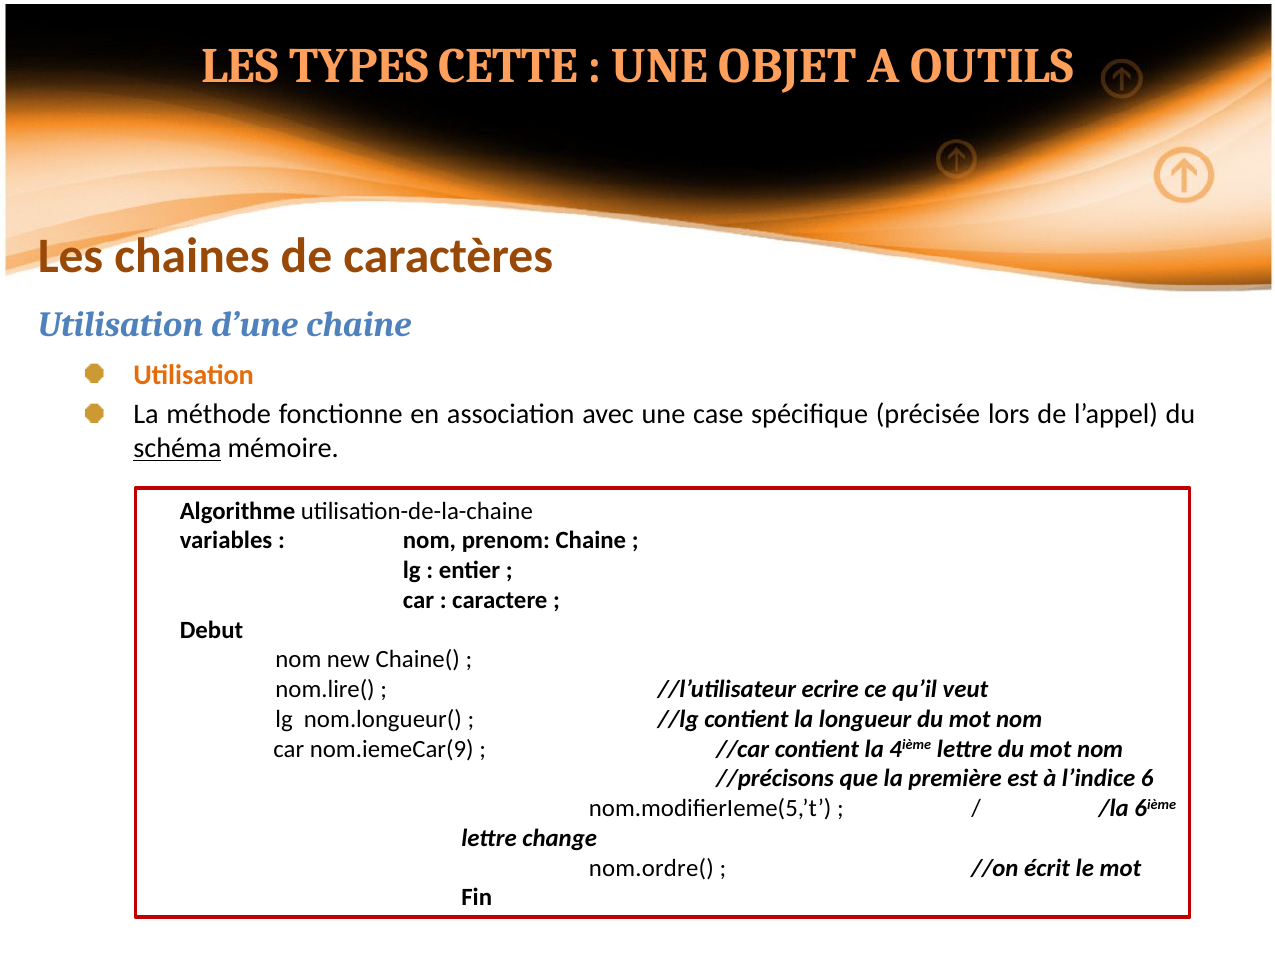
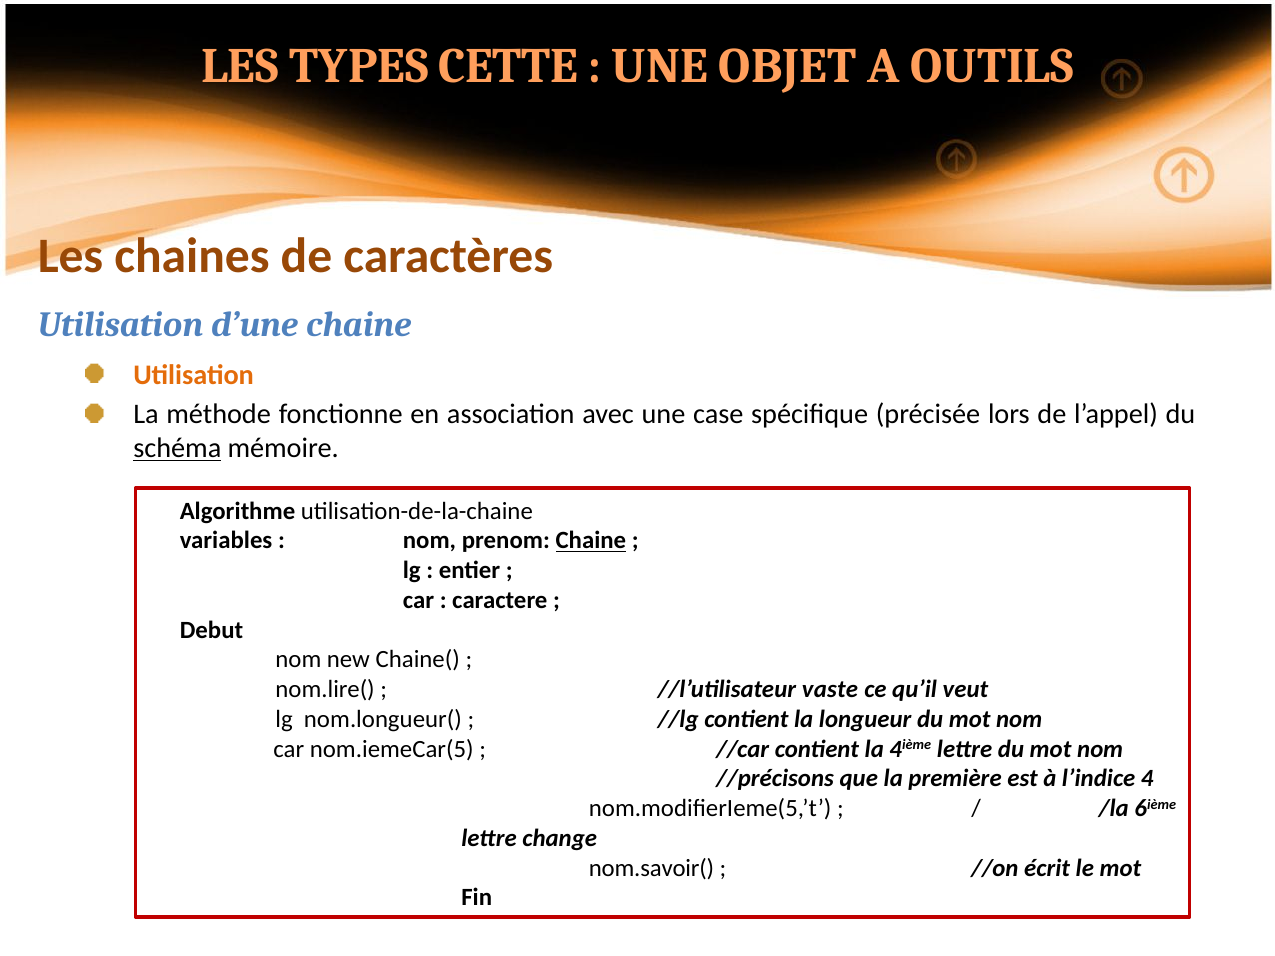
Chaine at (591, 541) underline: none -> present
ecrire: ecrire -> vaste
nom.iemeCar(9: nom.iemeCar(9 -> nom.iemeCar(5
6: 6 -> 4
nom.ordre(: nom.ordre( -> nom.savoir(
